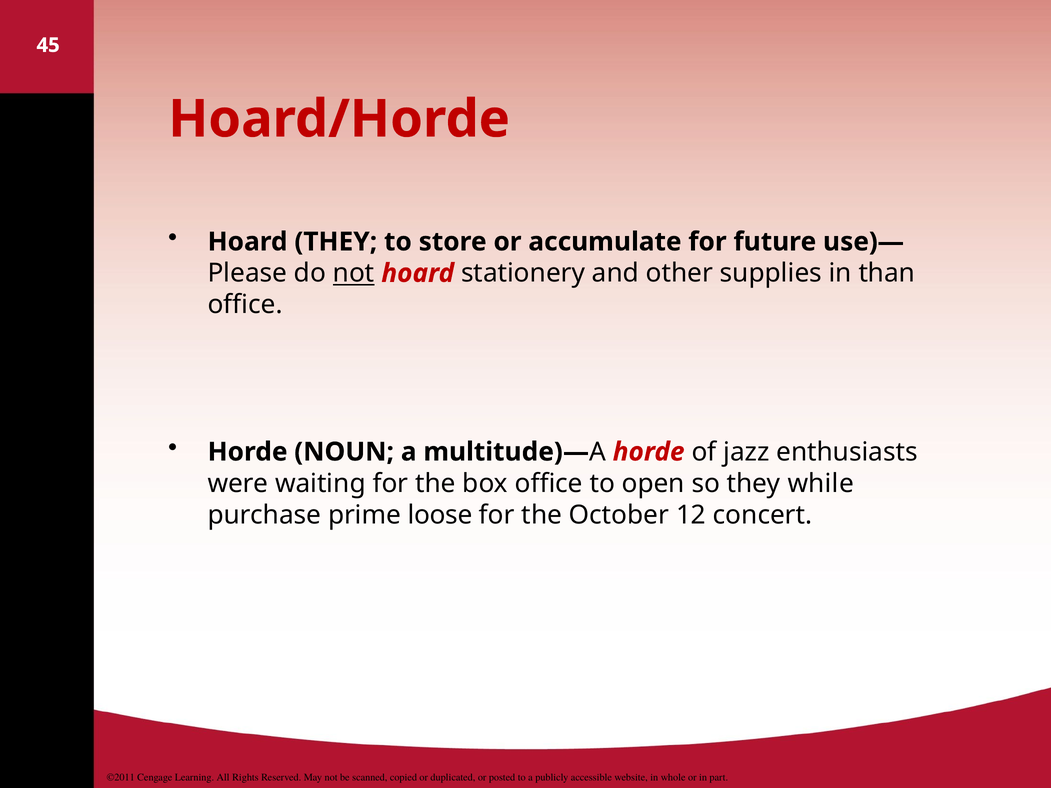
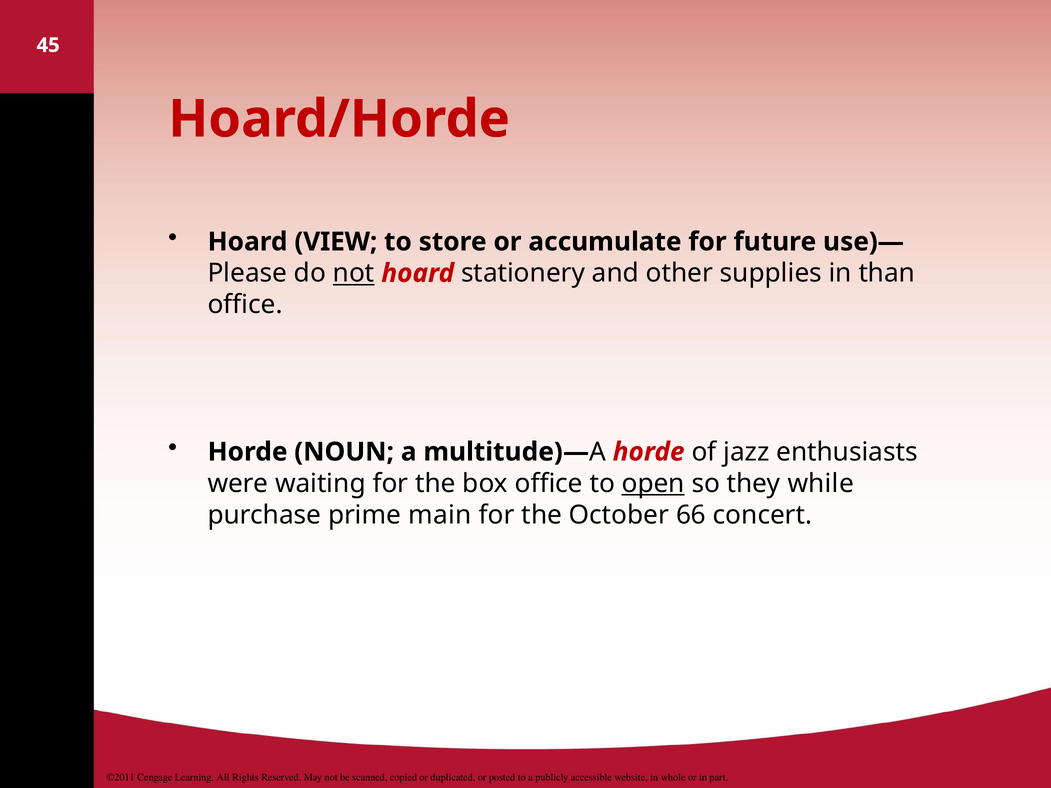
Hoard THEY: THEY -> VIEW
open underline: none -> present
loose: loose -> main
12: 12 -> 66
